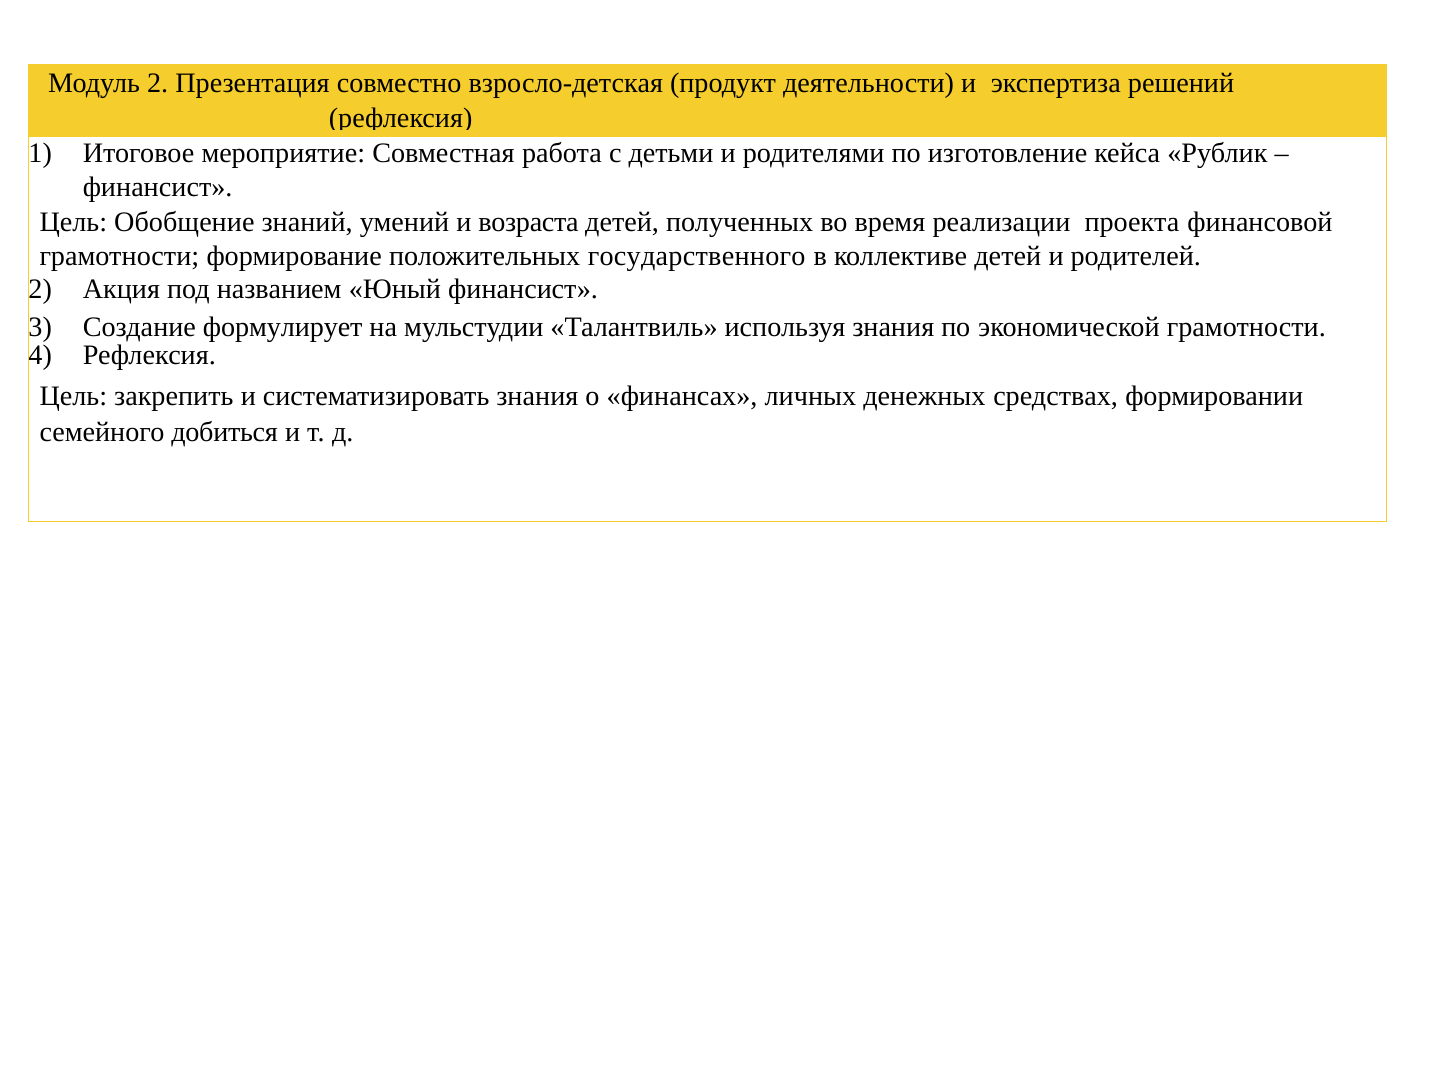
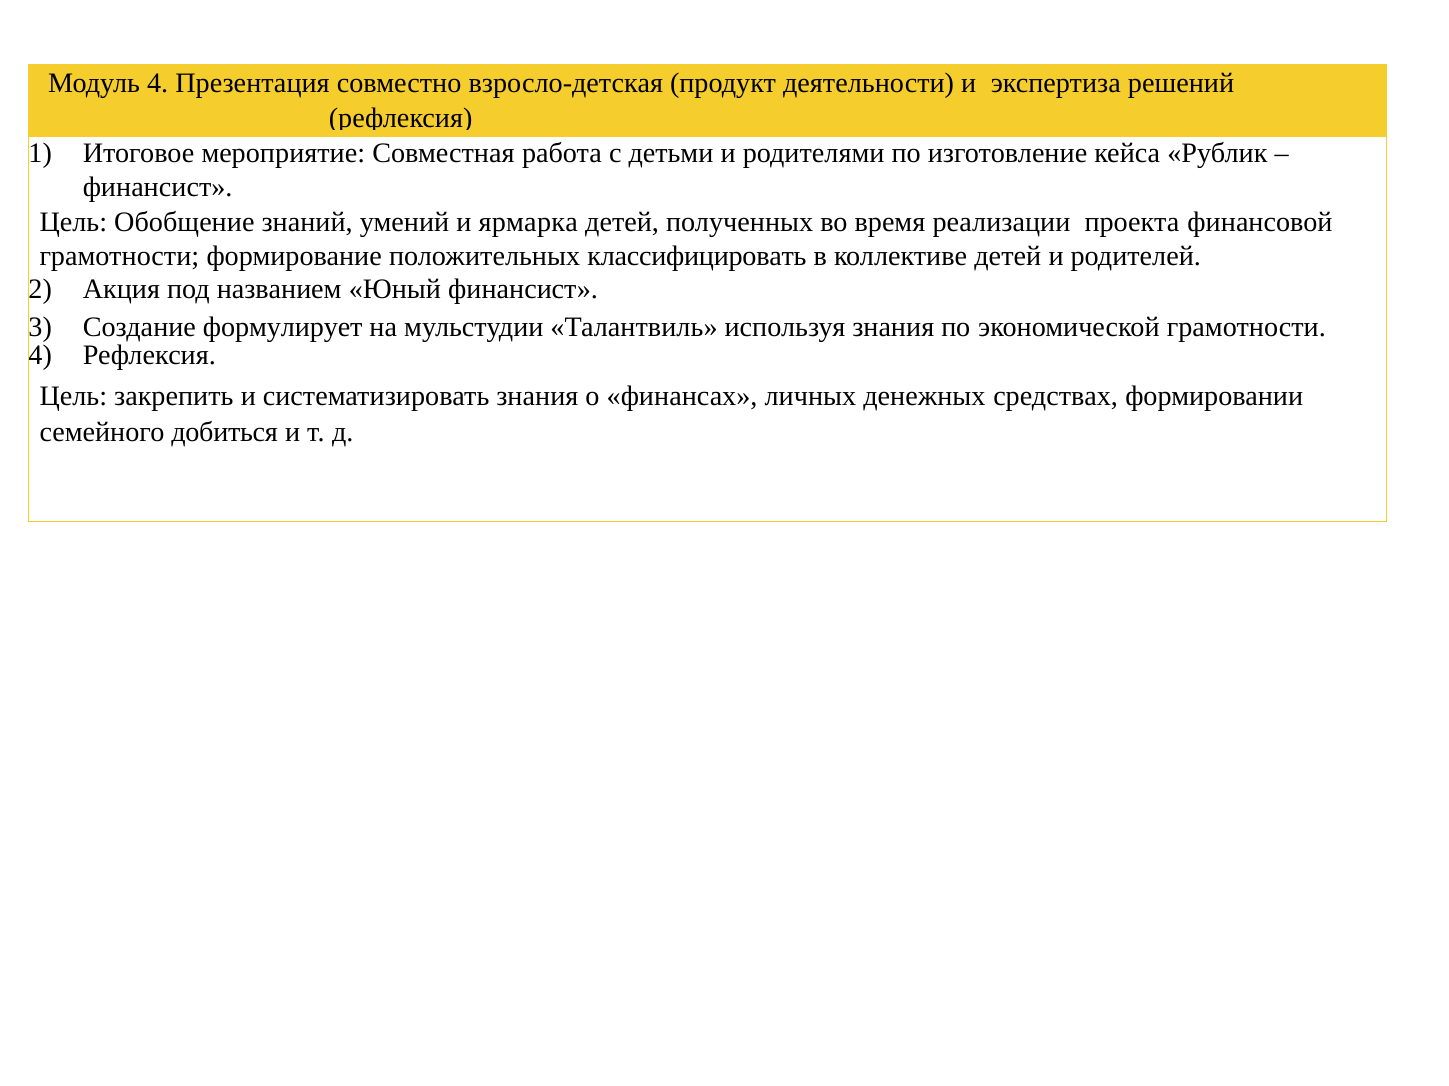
Модуль 2: 2 -> 4
возраста: возраста -> ярмарка
государственного: государственного -> классифицировать
